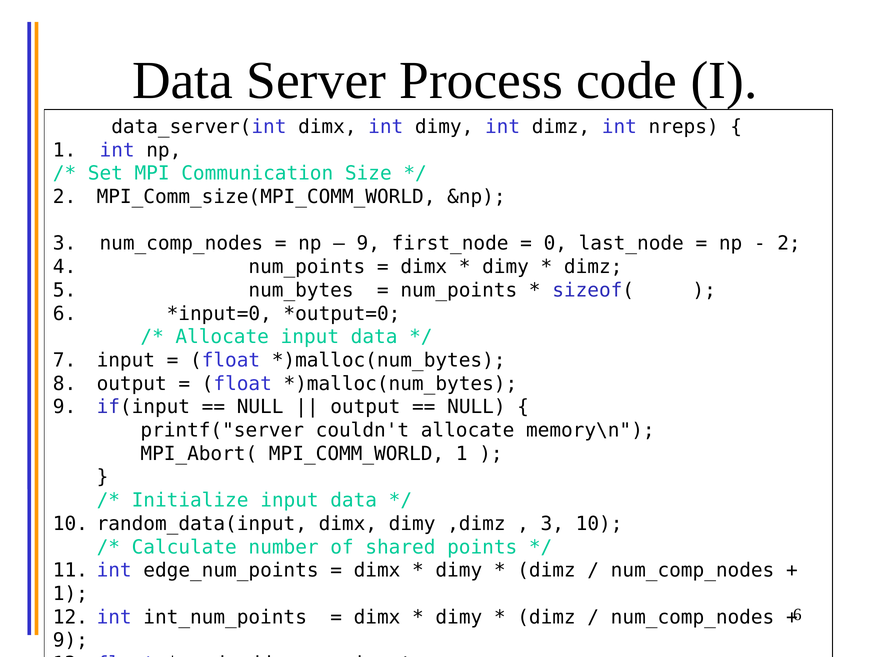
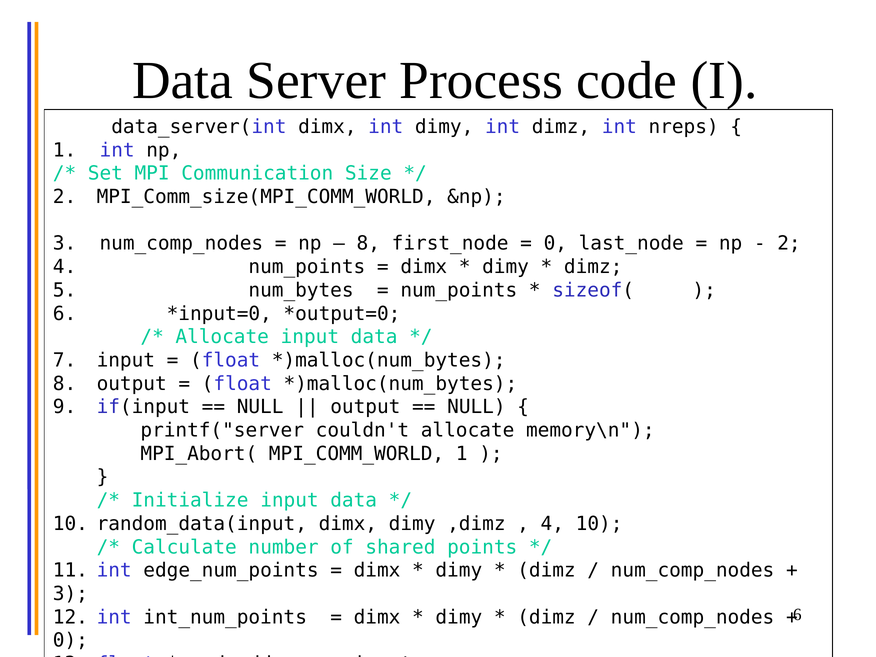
9 at (368, 244): 9 -> 8
3 at (552, 524): 3 -> 4
1 at (70, 594): 1 -> 3
9 at (70, 640): 9 -> 0
